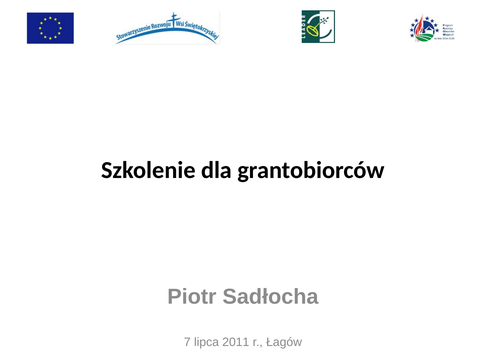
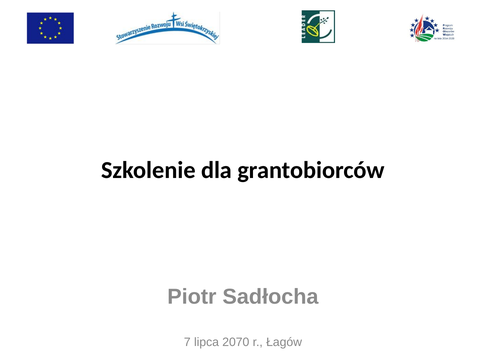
2011: 2011 -> 2070
